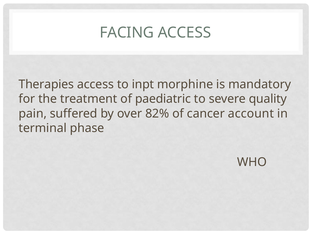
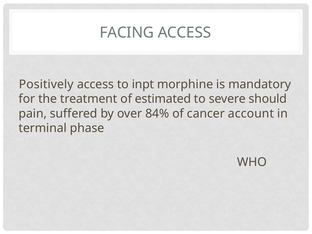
Therapies: Therapies -> Positively
paediatric: paediatric -> estimated
quality: quality -> should
82%: 82% -> 84%
